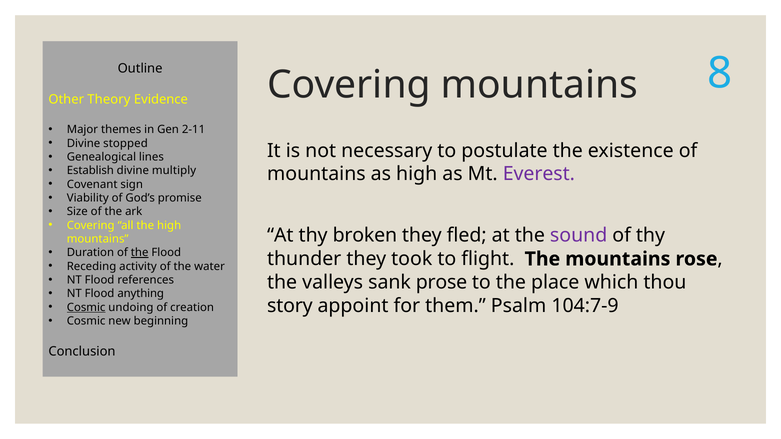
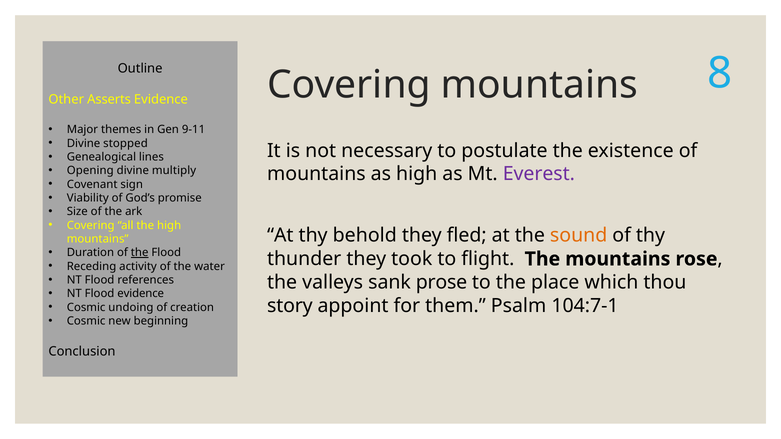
Theory: Theory -> Asserts
2-11: 2-11 -> 9-11
Establish: Establish -> Opening
broken: broken -> behold
sound colour: purple -> orange
Flood anything: anything -> evidence
104:7-9: 104:7-9 -> 104:7-1
Cosmic at (86, 308) underline: present -> none
